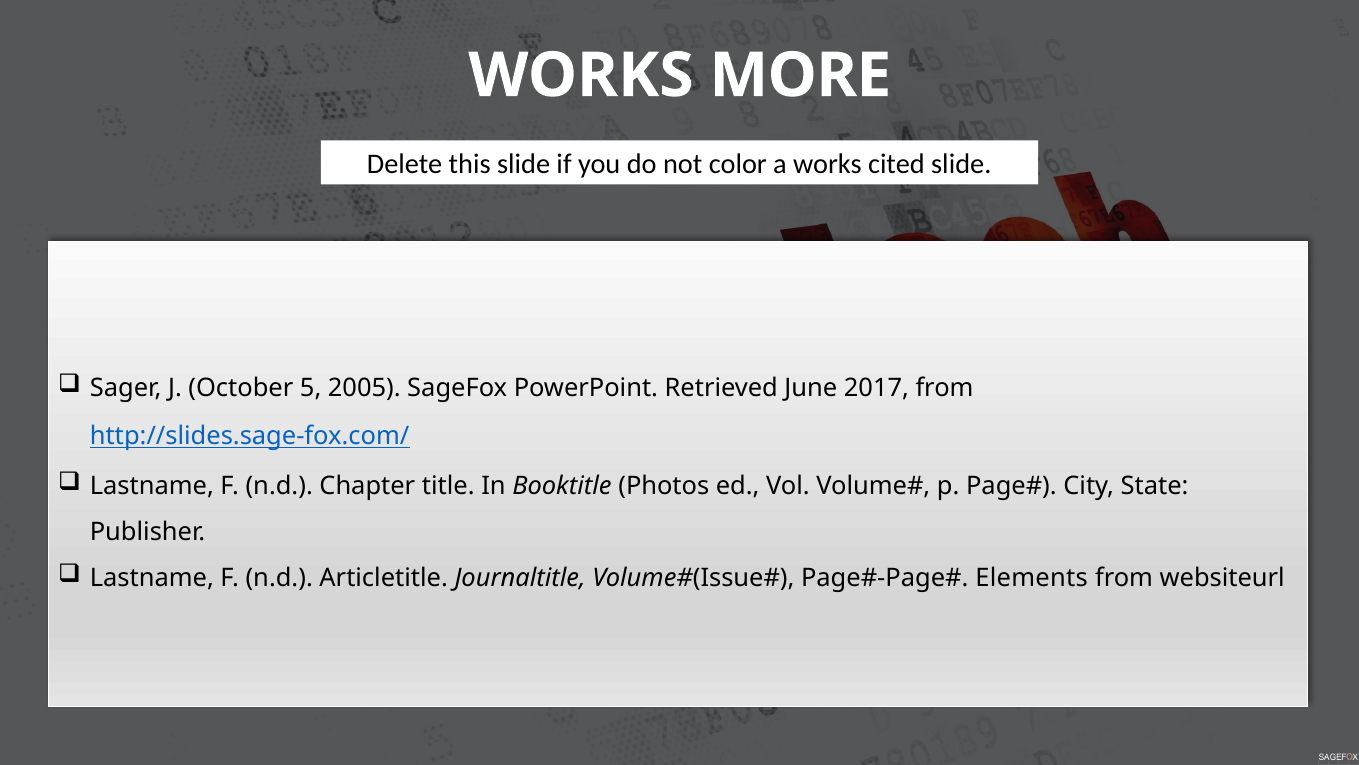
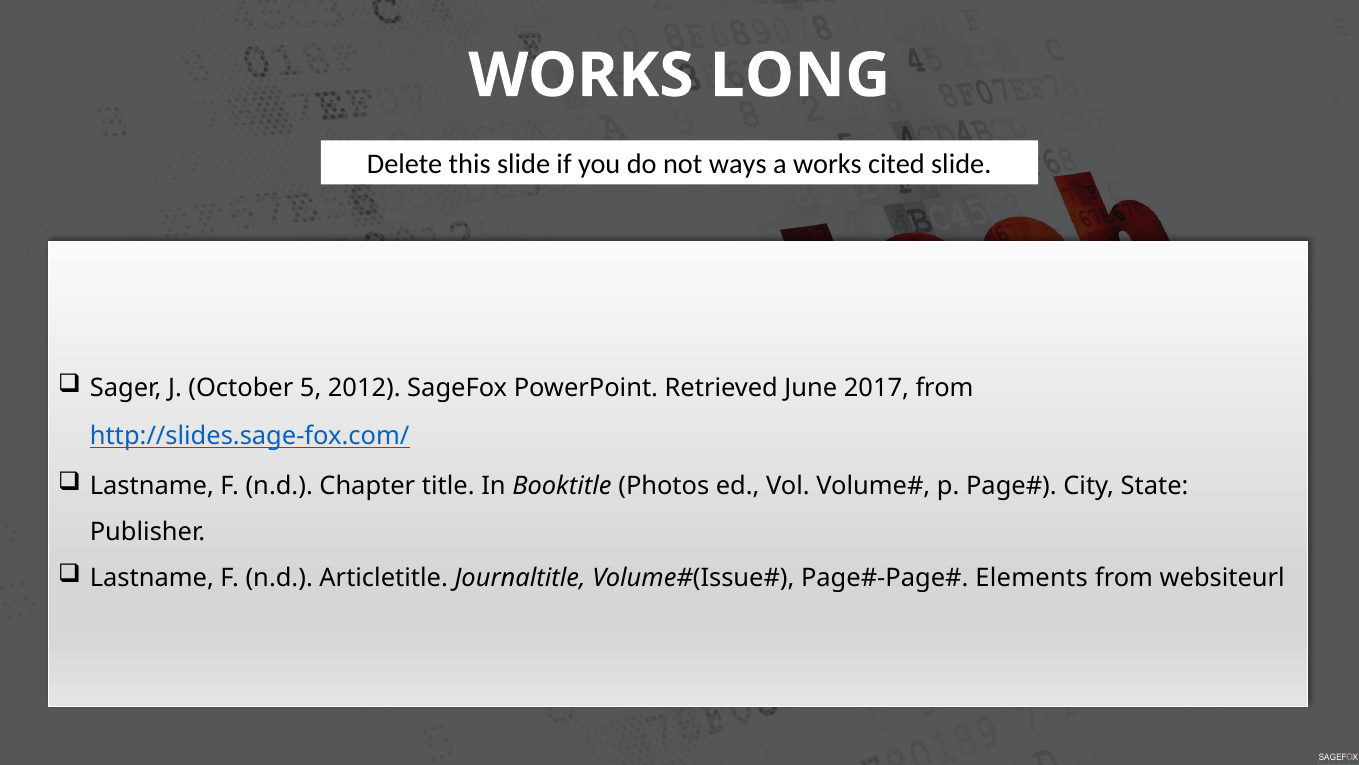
MORE: MORE -> LONG
color: color -> ways
2005: 2005 -> 2012
